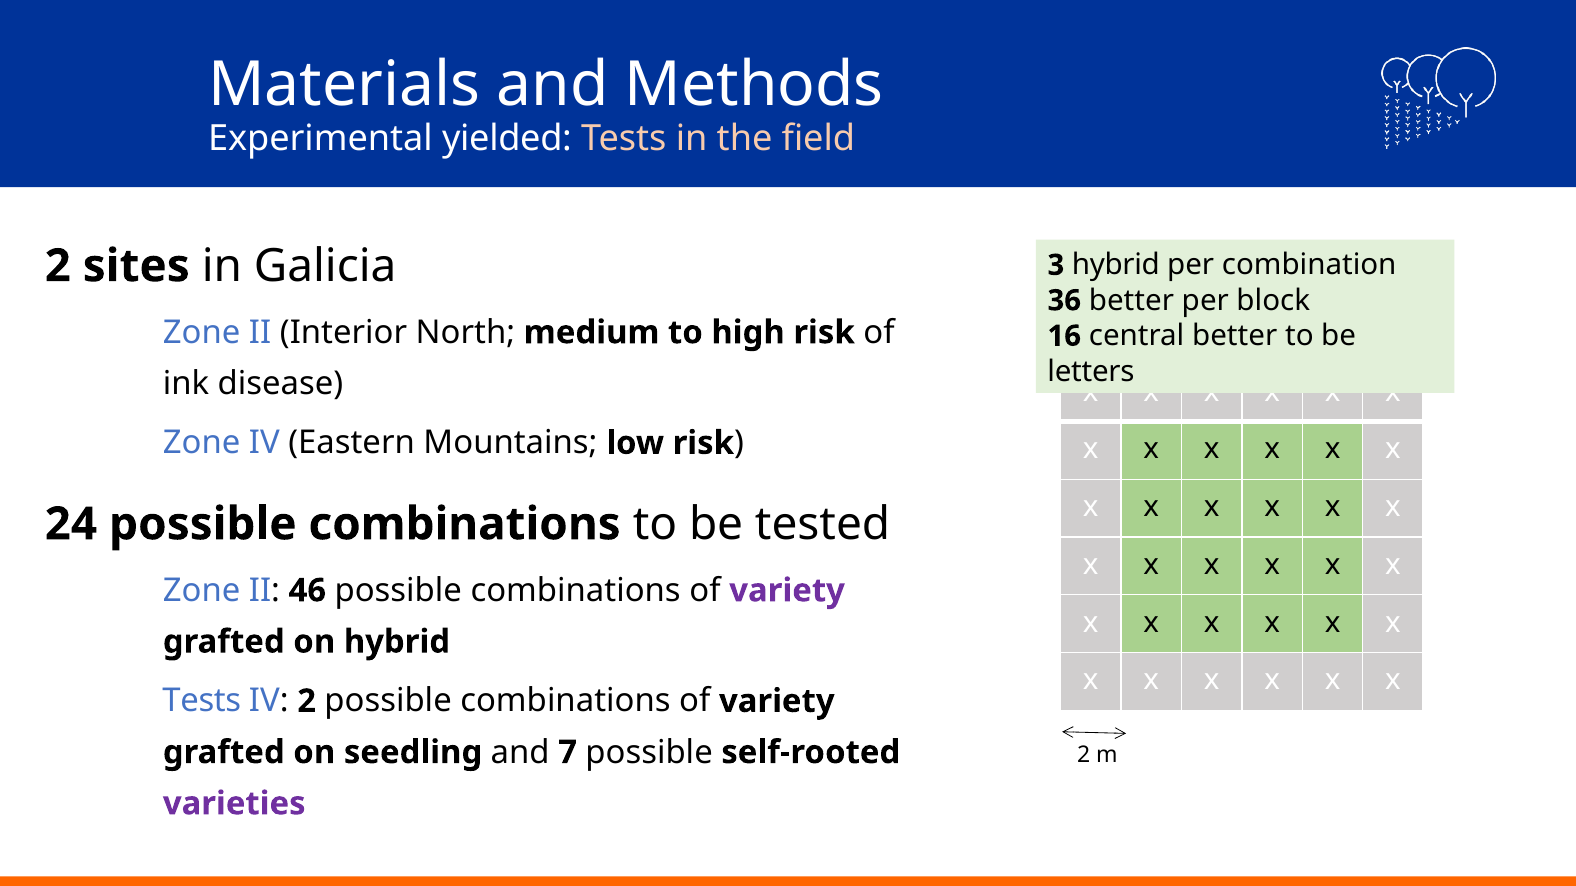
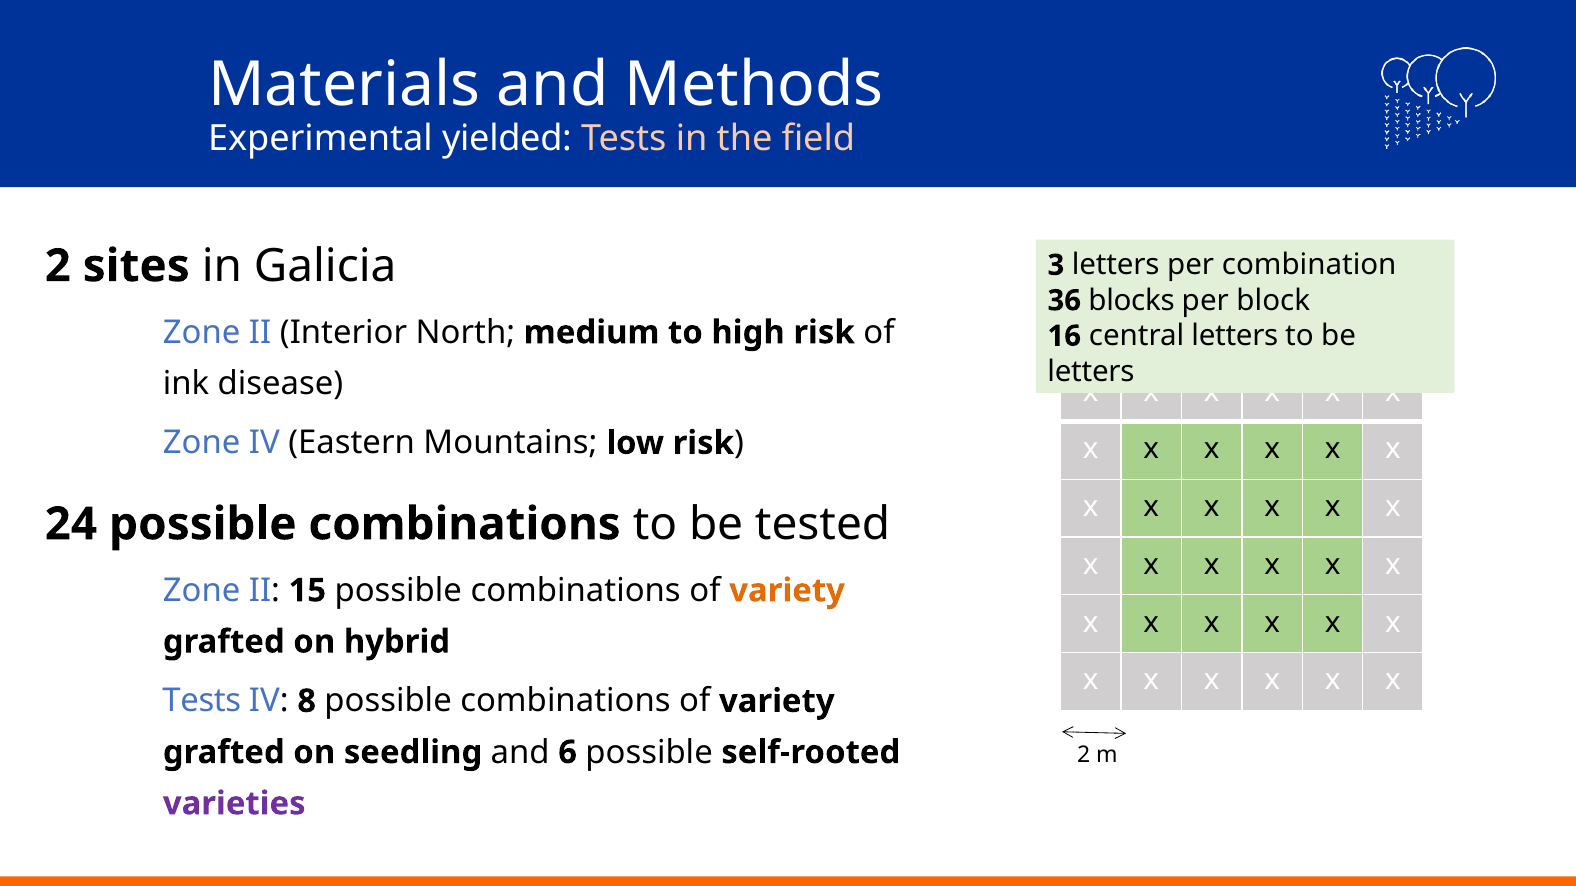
3 hybrid: hybrid -> letters
36 better: better -> blocks
central better: better -> letters
46: 46 -> 15
variety at (787, 591) colour: purple -> orange
IV 2: 2 -> 8
7: 7 -> 6
